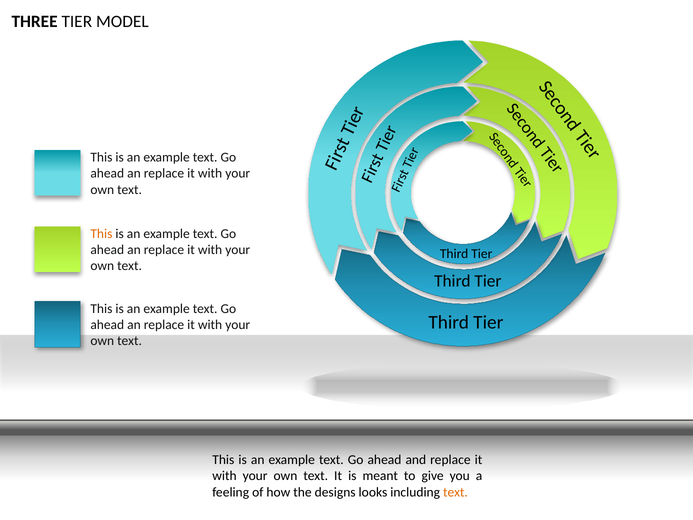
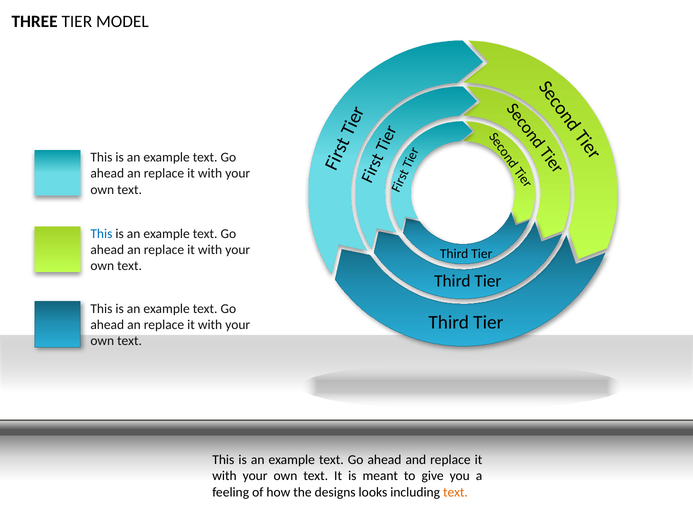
This at (101, 233) colour: orange -> blue
